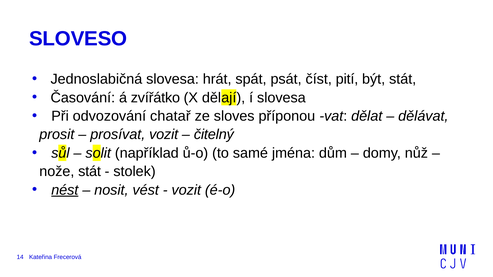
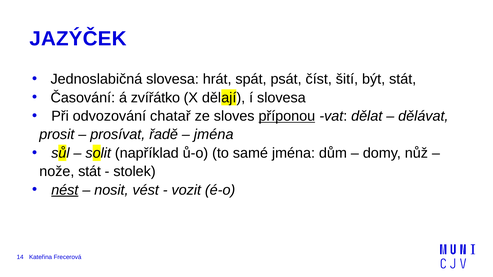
SLOVESO: SLOVESO -> JAZÝČEK
pití: pití -> šití
příponou underline: none -> present
prosívat vozit: vozit -> řadě
čitelný at (214, 135): čitelný -> jména
